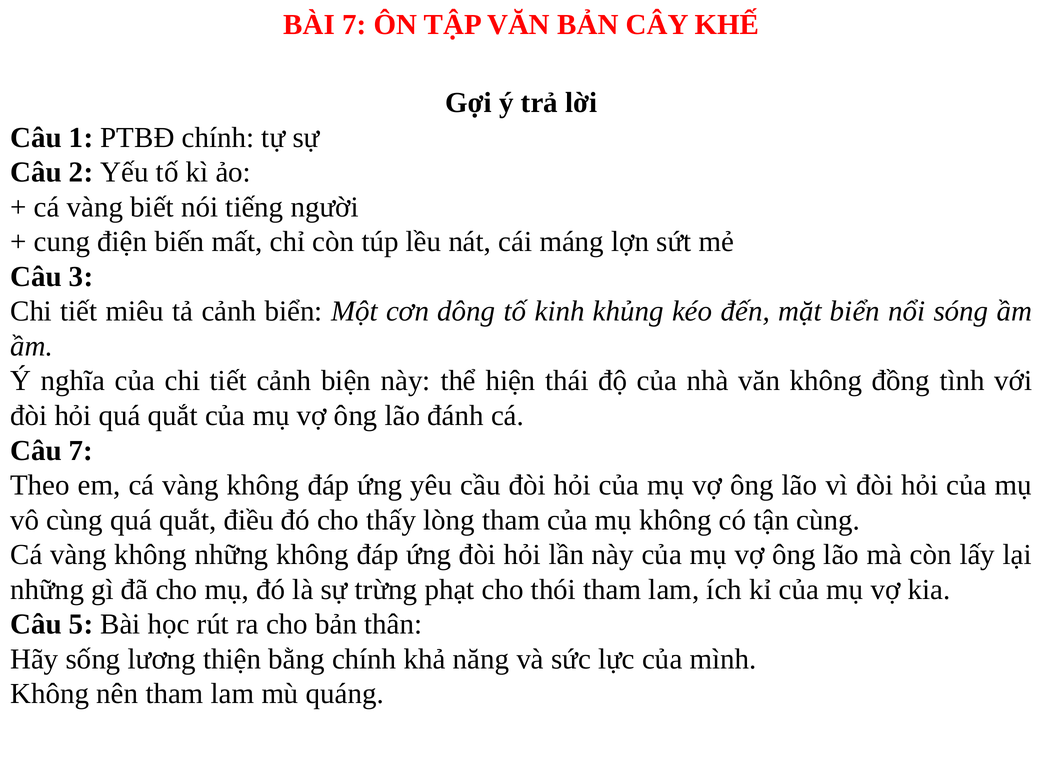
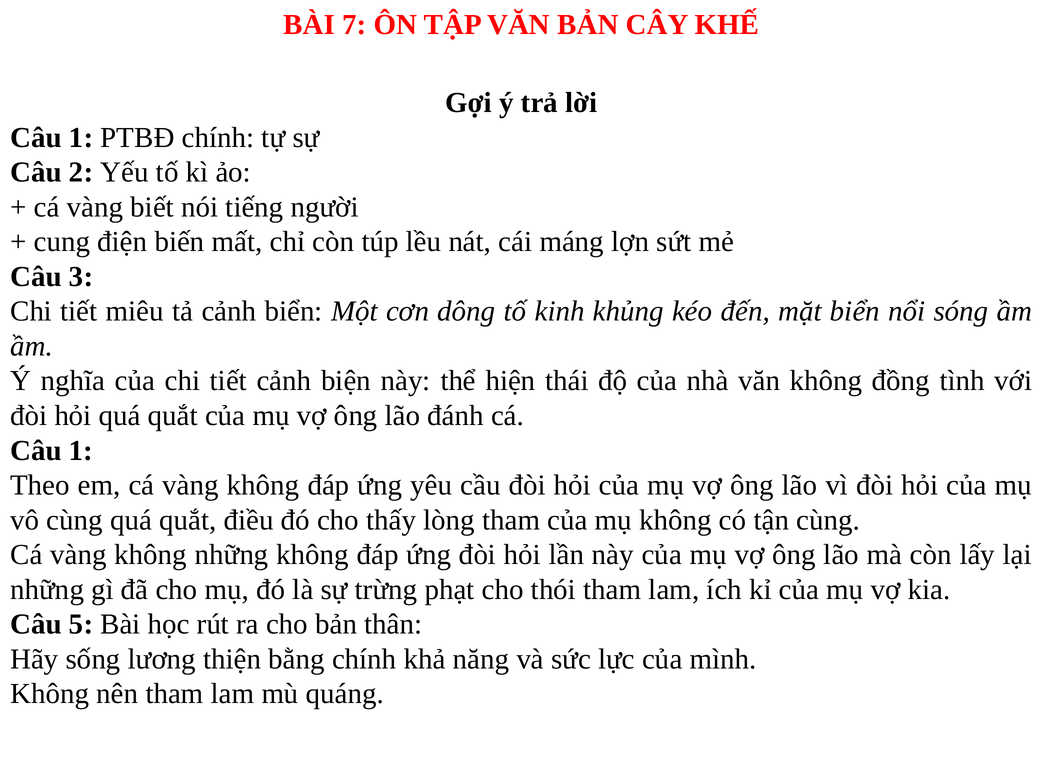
7 at (81, 451): 7 -> 1
